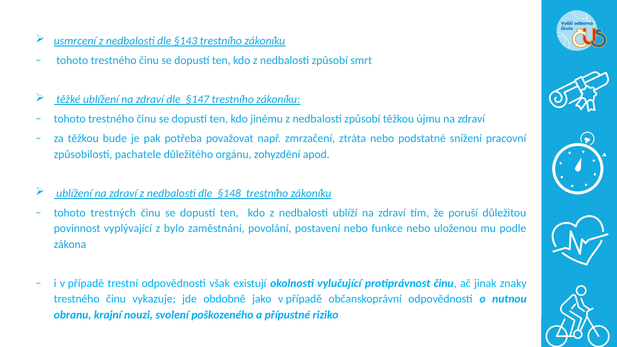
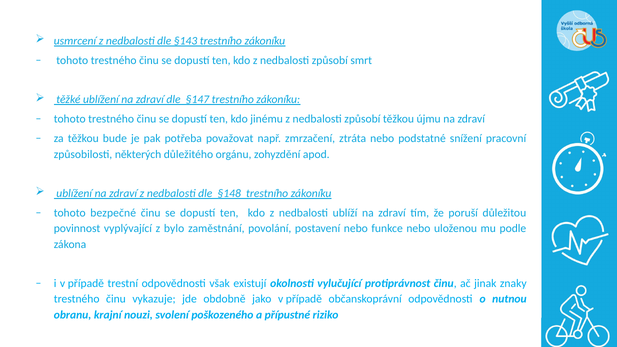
pachatele: pachatele -> některých
trestných: trestných -> bezpečné
